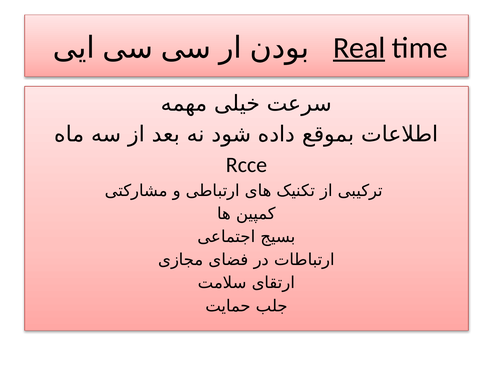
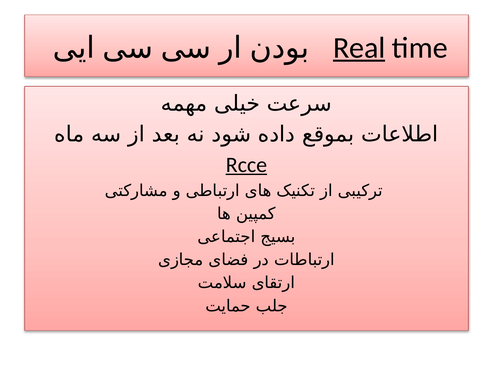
Rcce underline: none -> present
